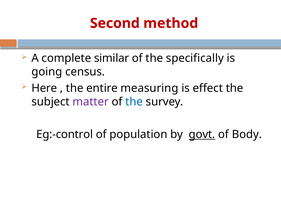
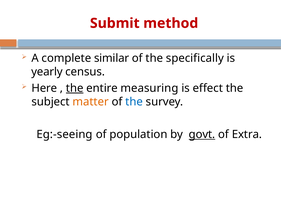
Second: Second -> Submit
going: going -> yearly
the at (75, 88) underline: none -> present
matter colour: purple -> orange
Eg:-control: Eg:-control -> Eg:-seeing
Body: Body -> Extra
